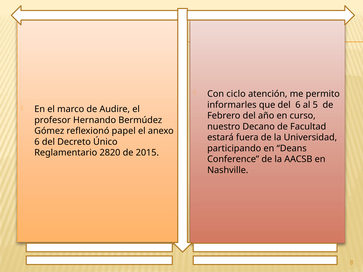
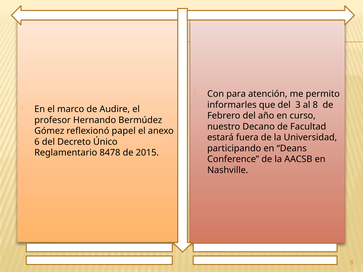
ciclo: ciclo -> para
del 6: 6 -> 3
al 5: 5 -> 8
2820: 2820 -> 8478
